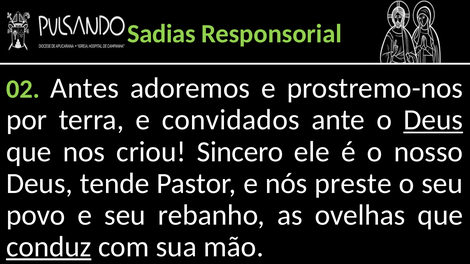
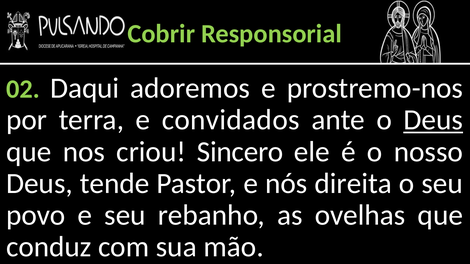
Sadias: Sadias -> Cobrir
Antes: Antes -> Daqui
preste: preste -> direita
conduz underline: present -> none
